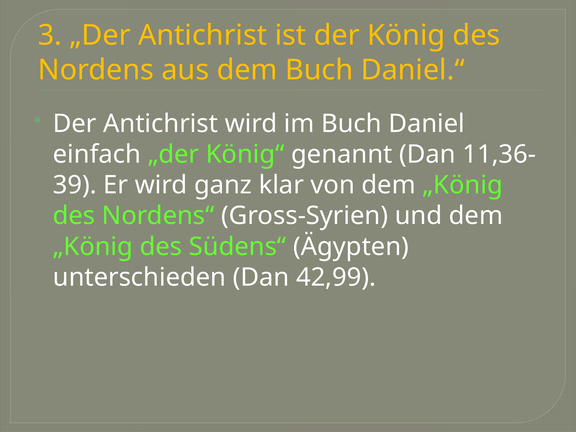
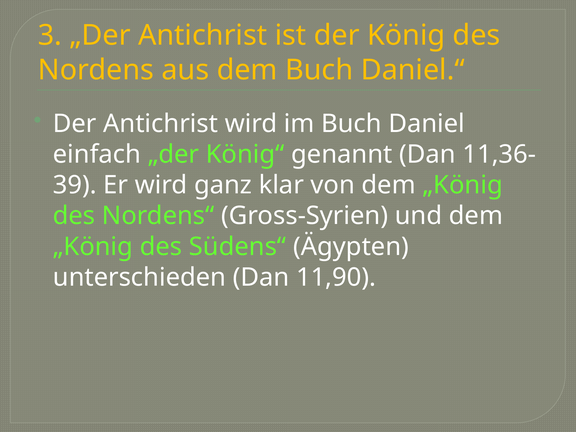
42,99: 42,99 -> 11,90
